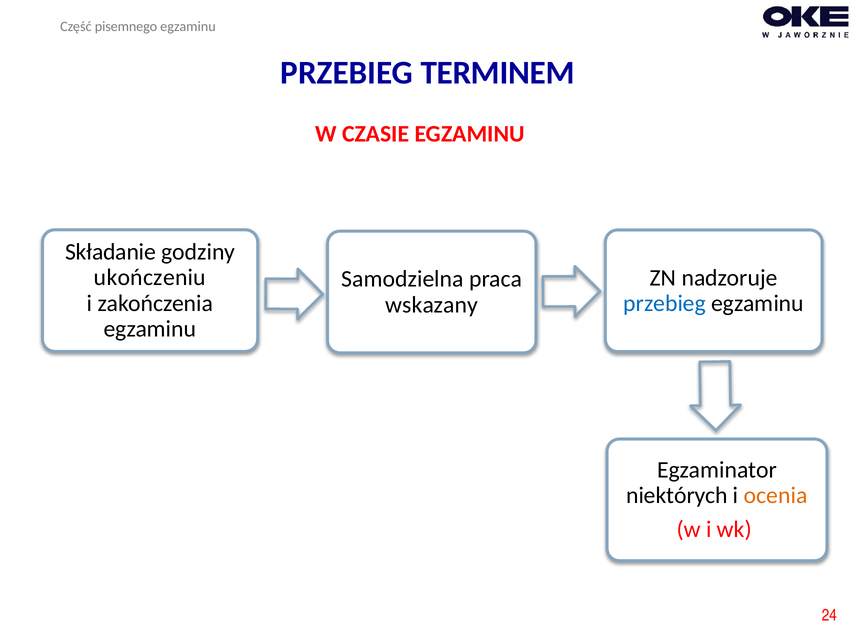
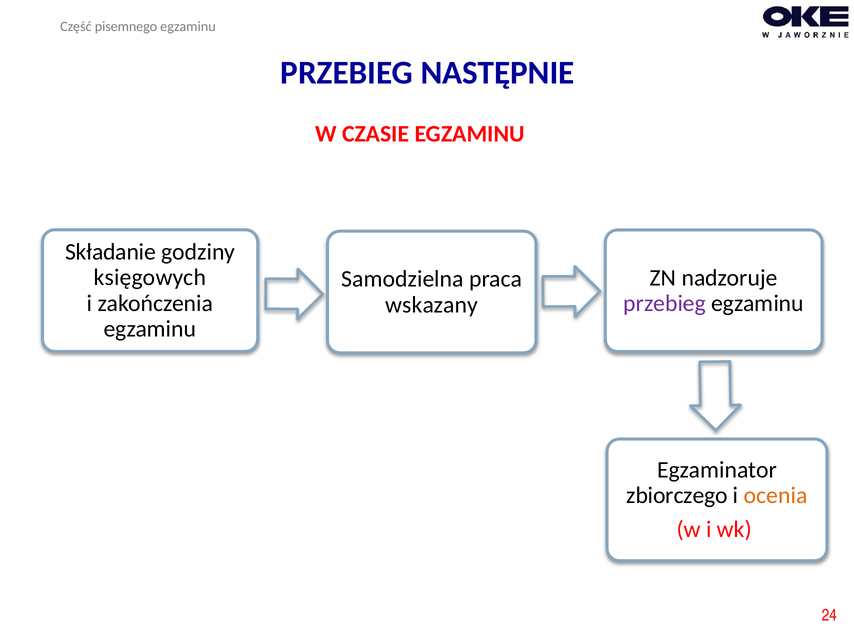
TERMINEM: TERMINEM -> NASTĘPNIE
ukończeniu: ukończeniu -> księgowych
przebieg at (665, 304) colour: blue -> purple
niektórych: niektórych -> zbiorczego
